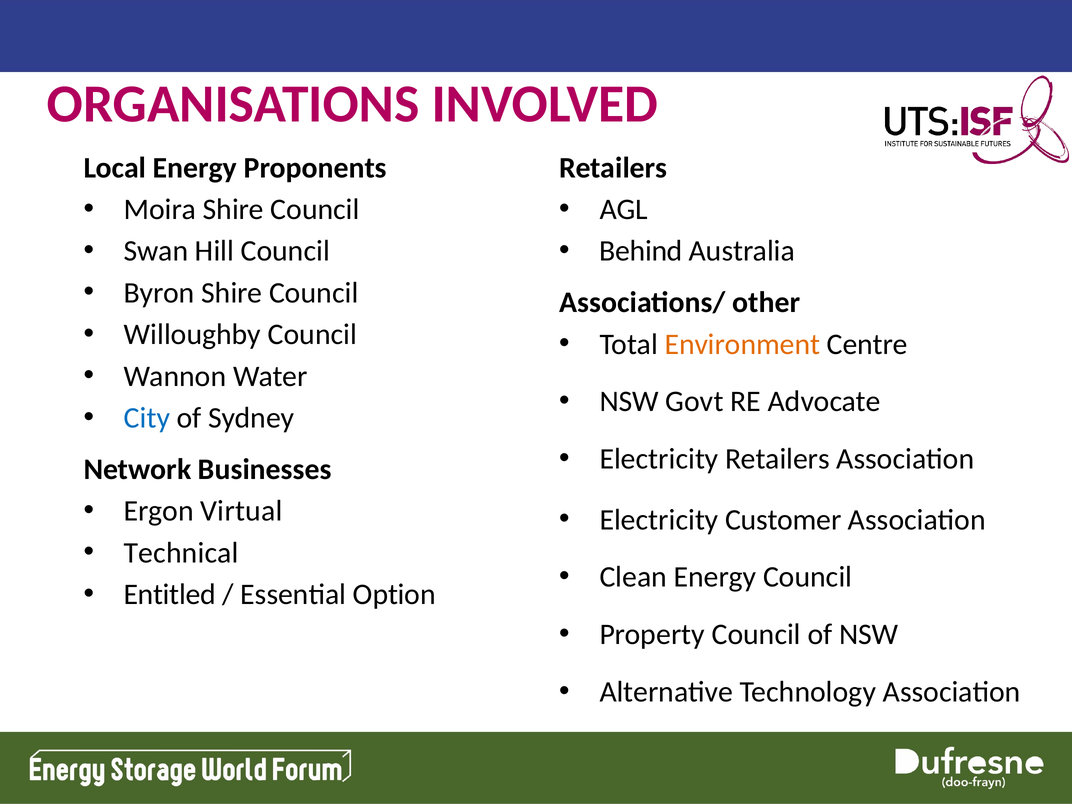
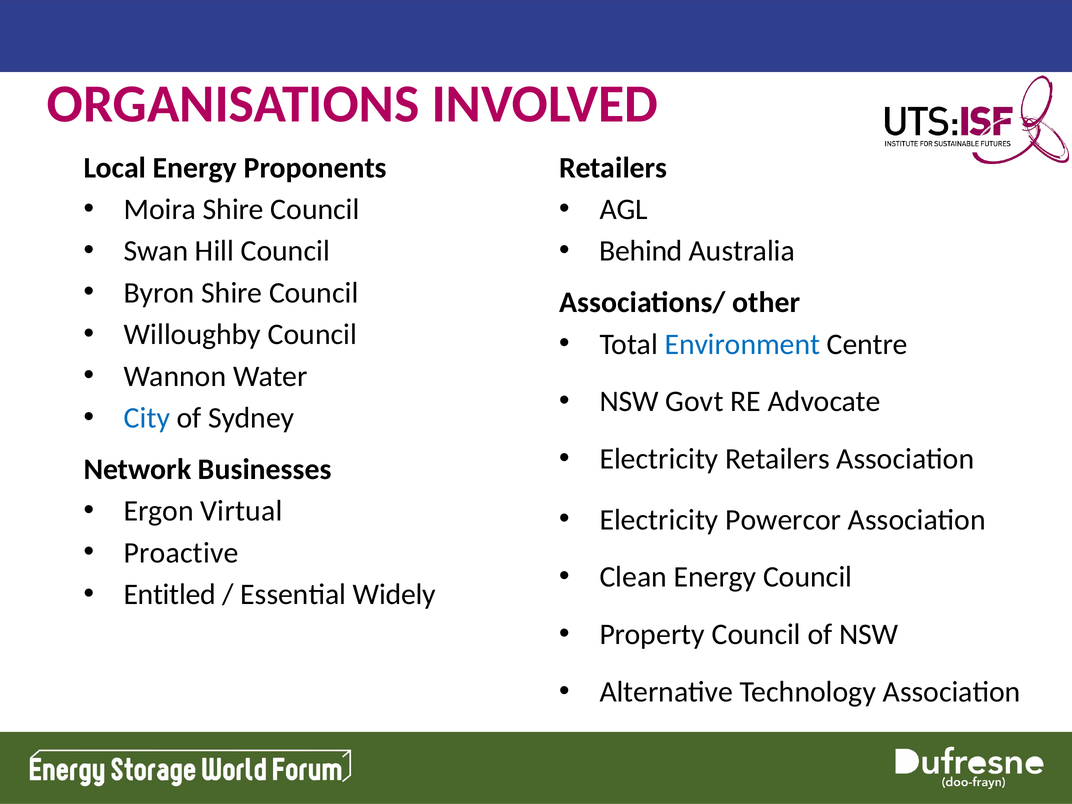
Environment colour: orange -> blue
Customer: Customer -> Powercor
Technical: Technical -> Proactive
Option: Option -> Widely
